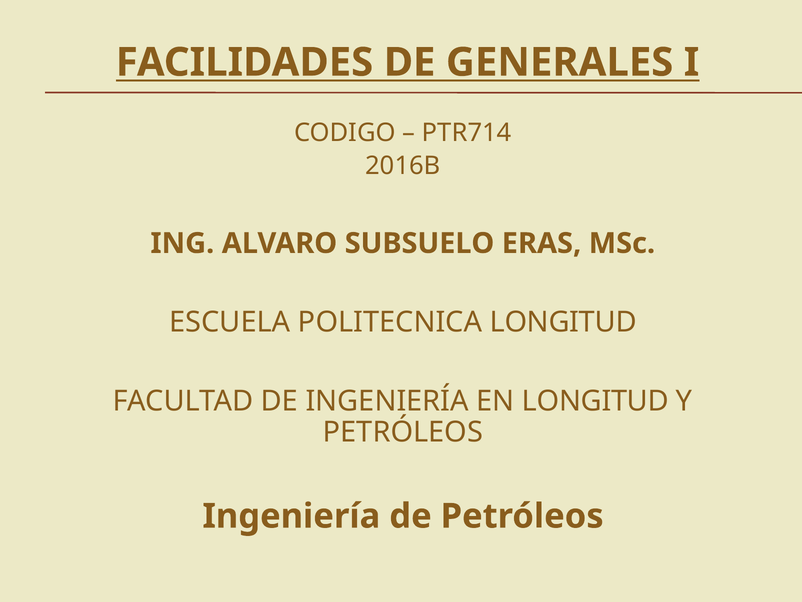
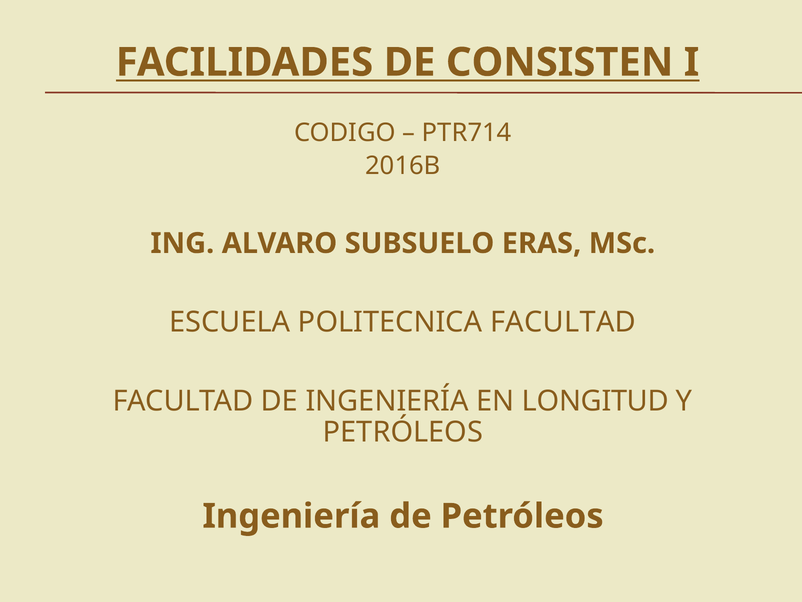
GENERALES: GENERALES -> CONSISTEN
POLITECNICA LONGITUD: LONGITUD -> FACULTAD
